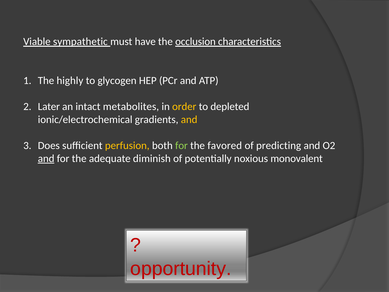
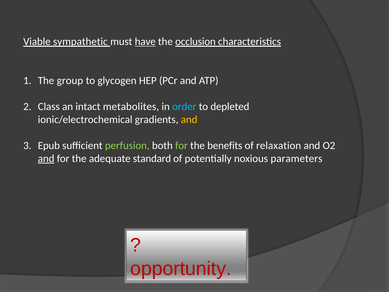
have underline: none -> present
highly: highly -> group
Later: Later -> Class
order colour: yellow -> light blue
Does: Does -> Epub
perfusion colour: yellow -> light green
favored: favored -> benefits
predicting: predicting -> relaxation
diminish: diminish -> standard
monovalent: monovalent -> parameters
